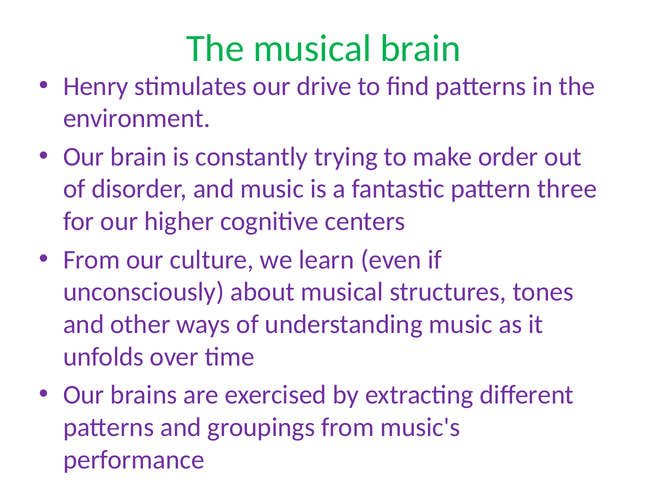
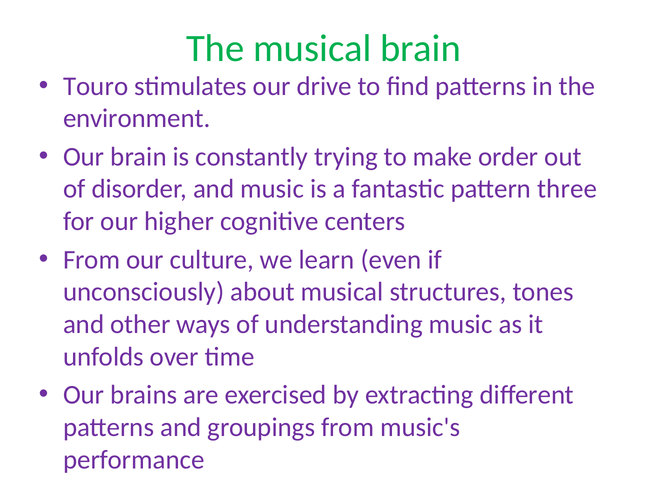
Henry: Henry -> Touro
